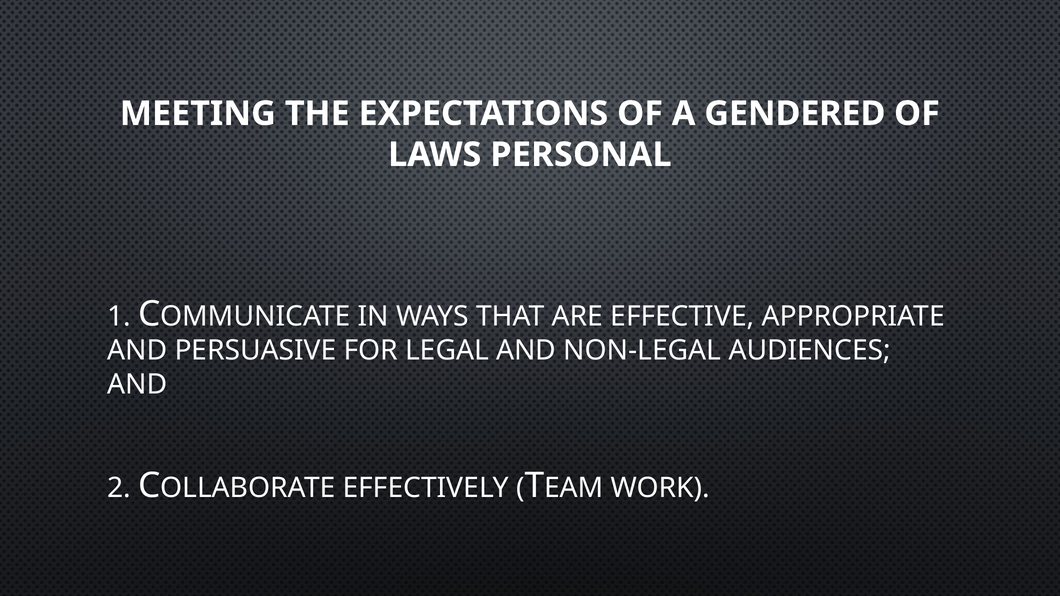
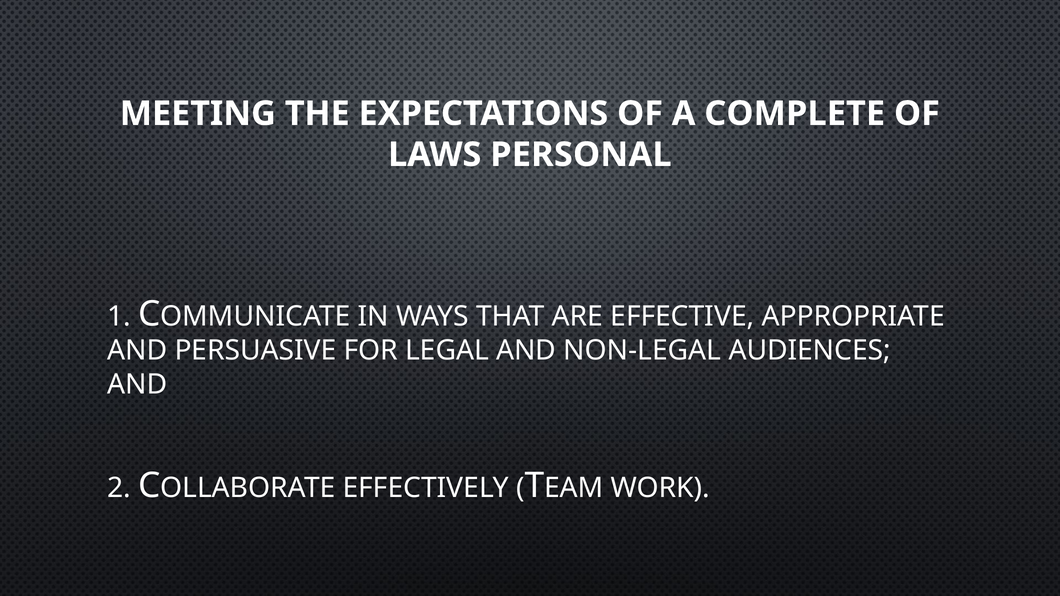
GENDERED: GENDERED -> COMPLETE
